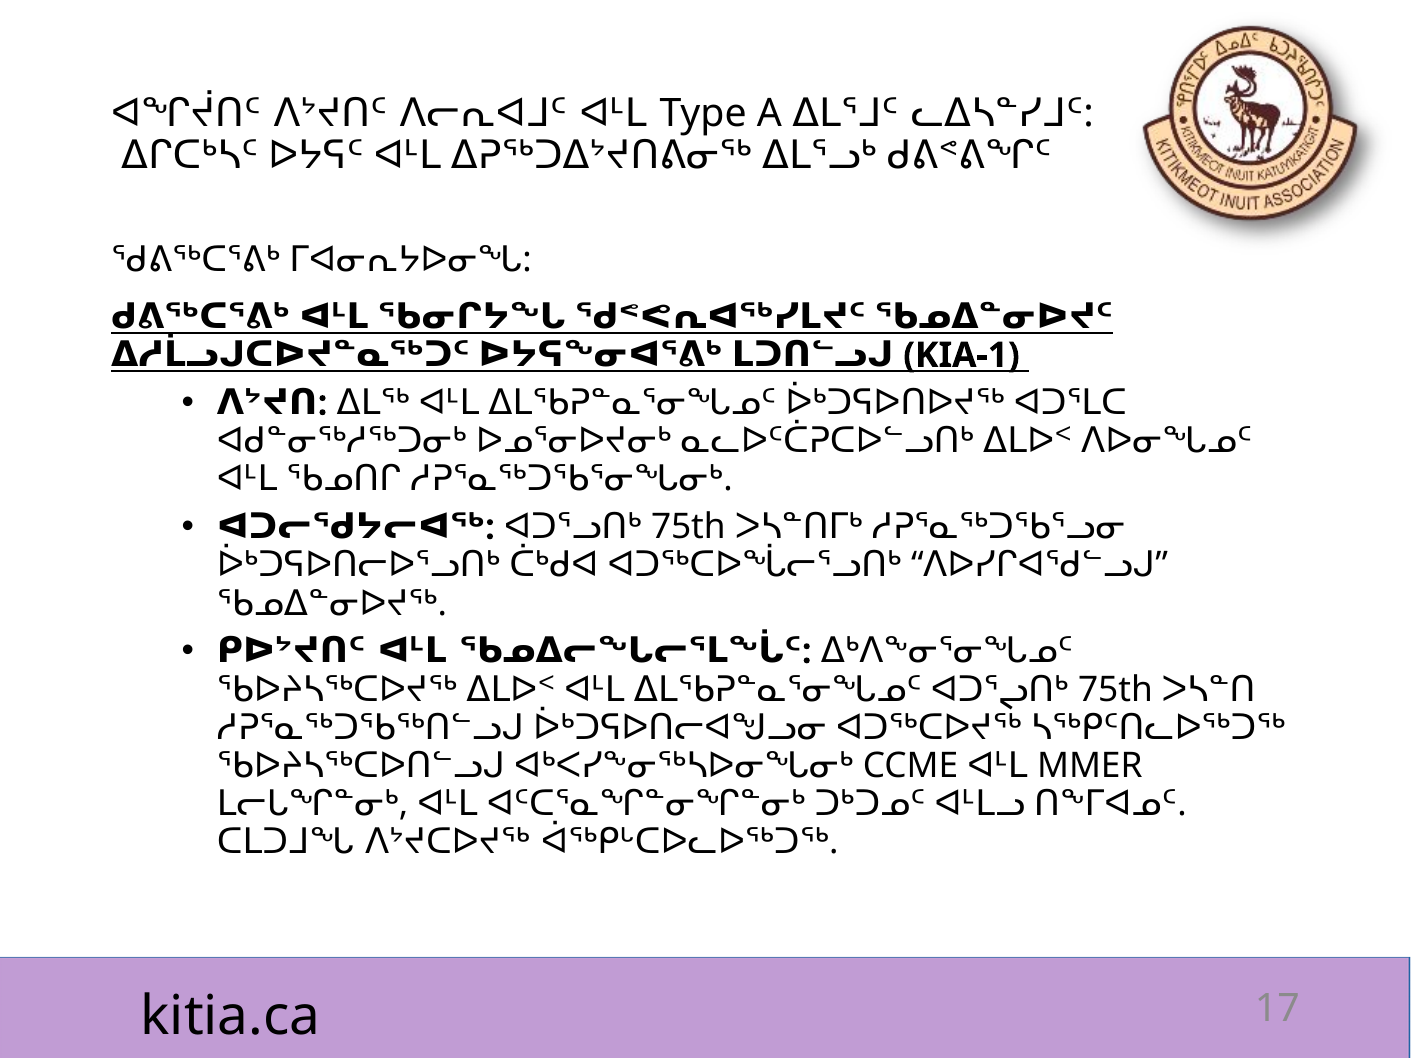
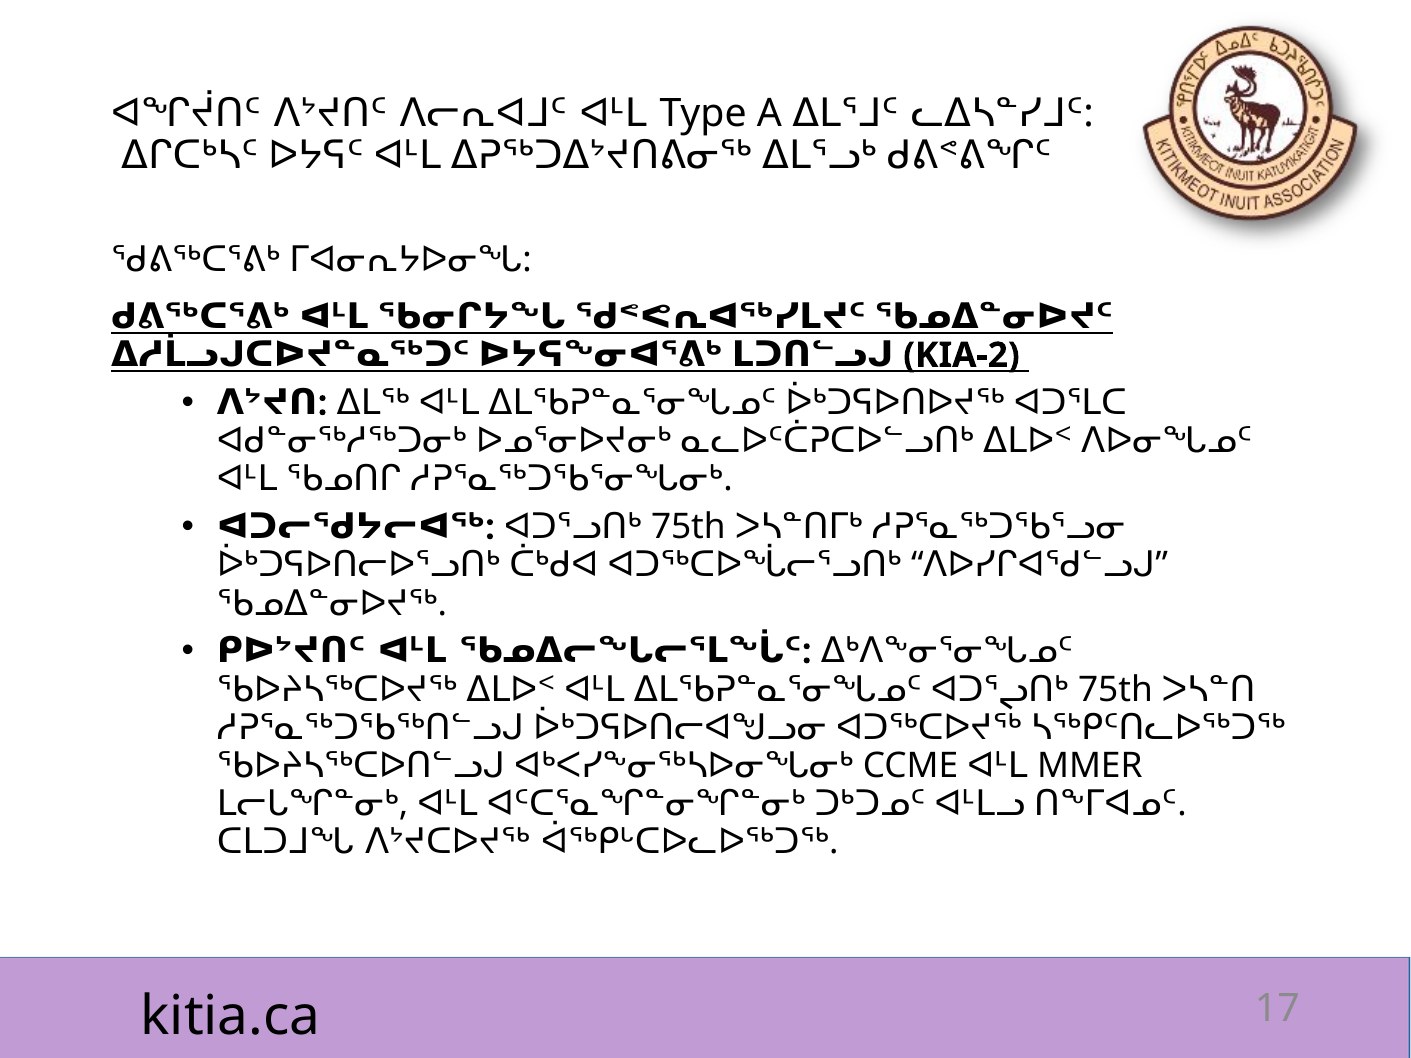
KIA-1: KIA-1 -> KIA-2
